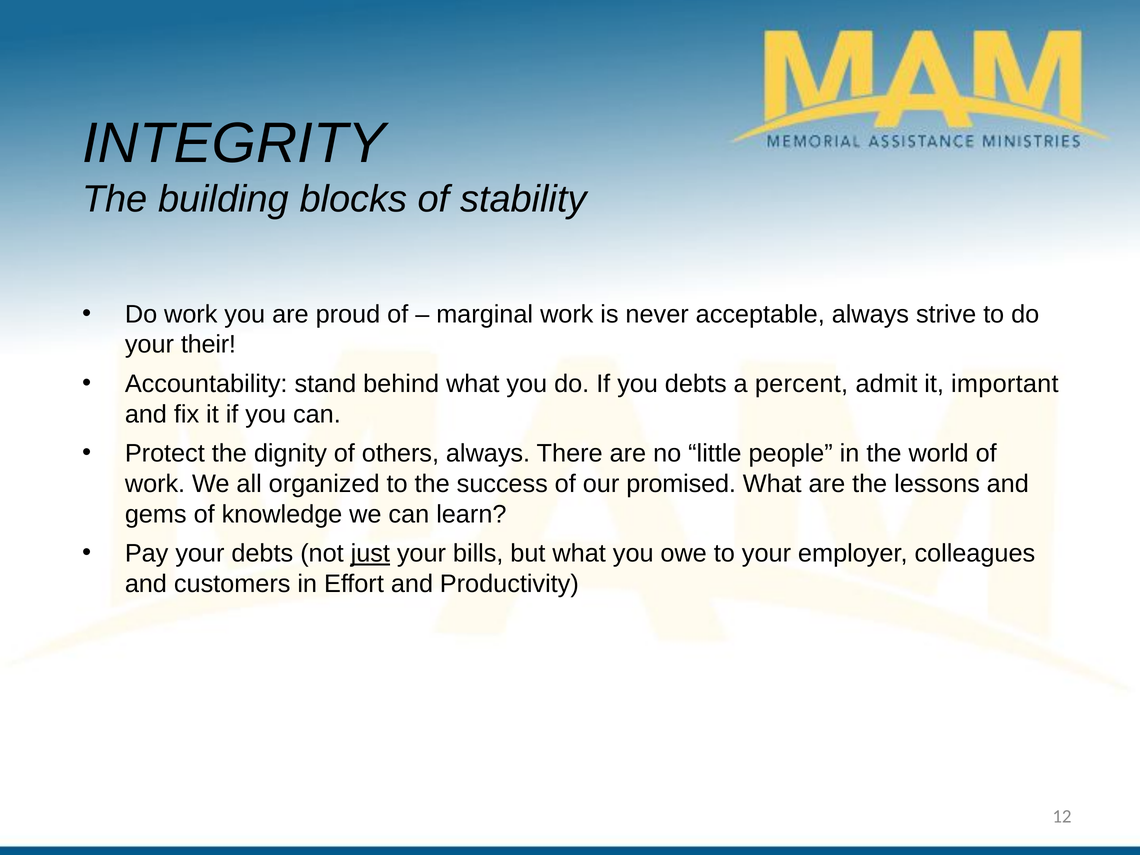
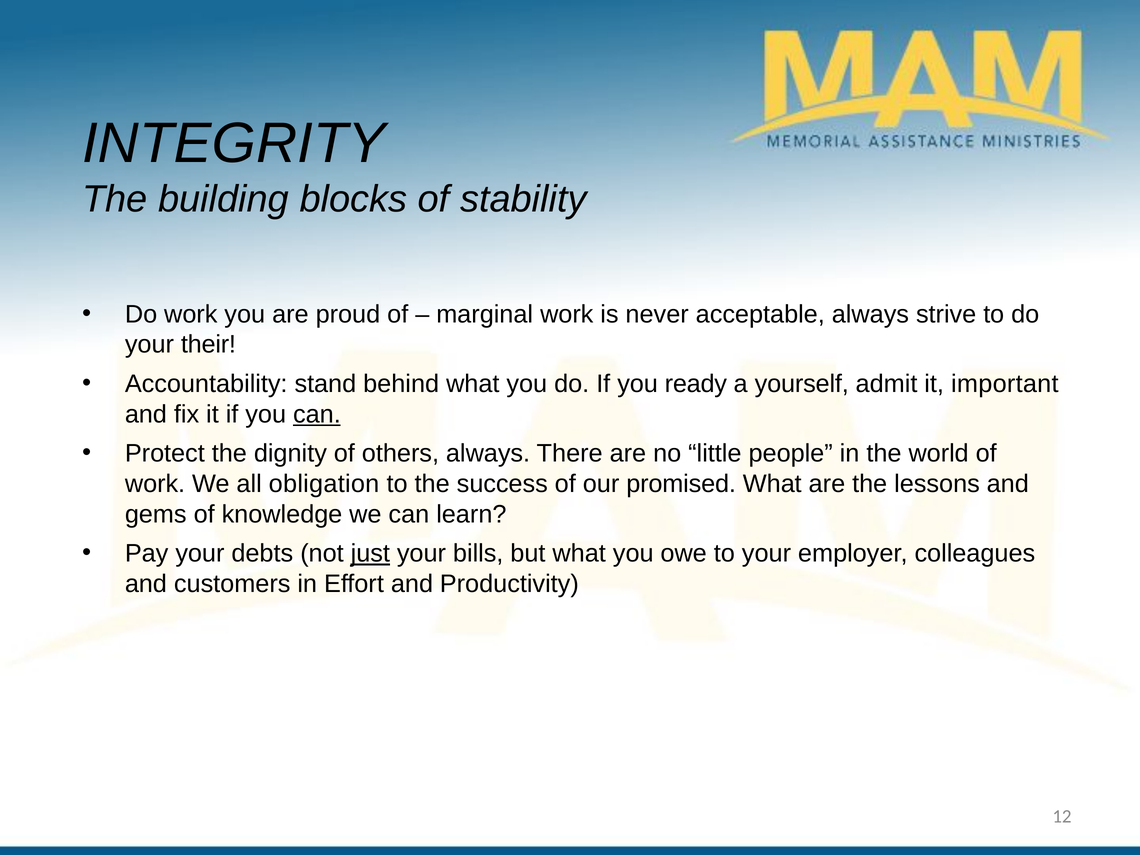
you debts: debts -> ready
percent: percent -> yourself
can at (317, 414) underline: none -> present
organized: organized -> obligation
